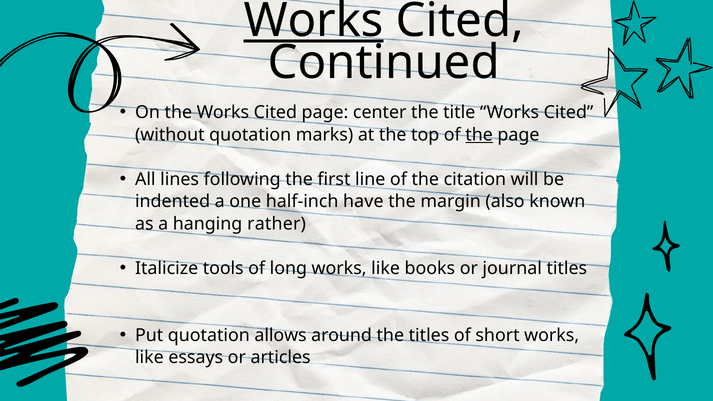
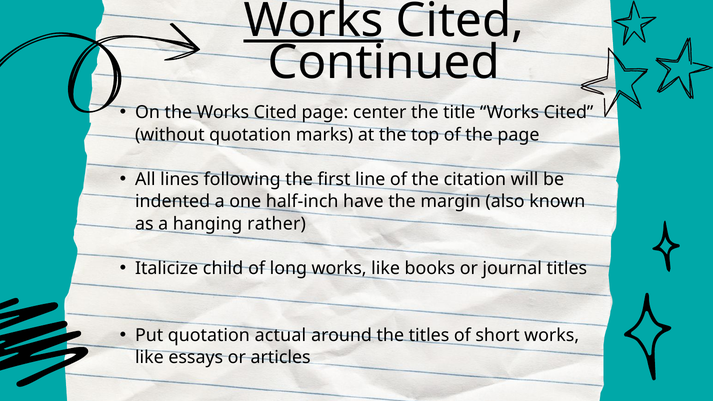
the at (479, 135) underline: present -> none
tools: tools -> child
allows: allows -> actual
